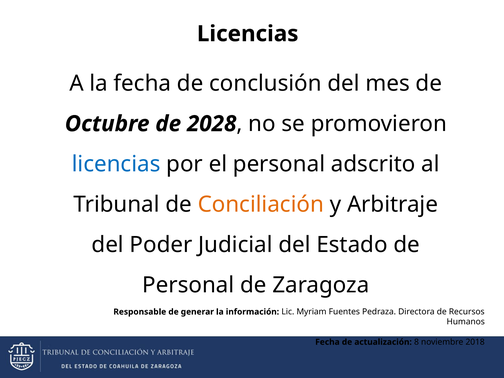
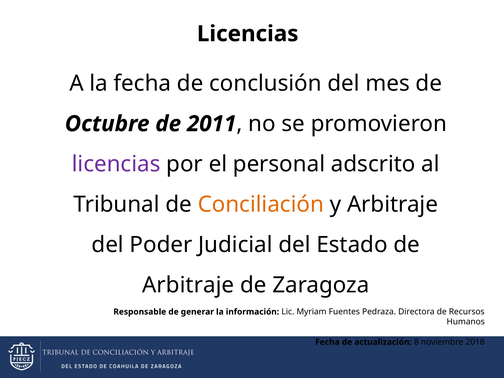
2028: 2028 -> 2011
licencias at (116, 164) colour: blue -> purple
Personal at (188, 285): Personal -> Arbitraje
